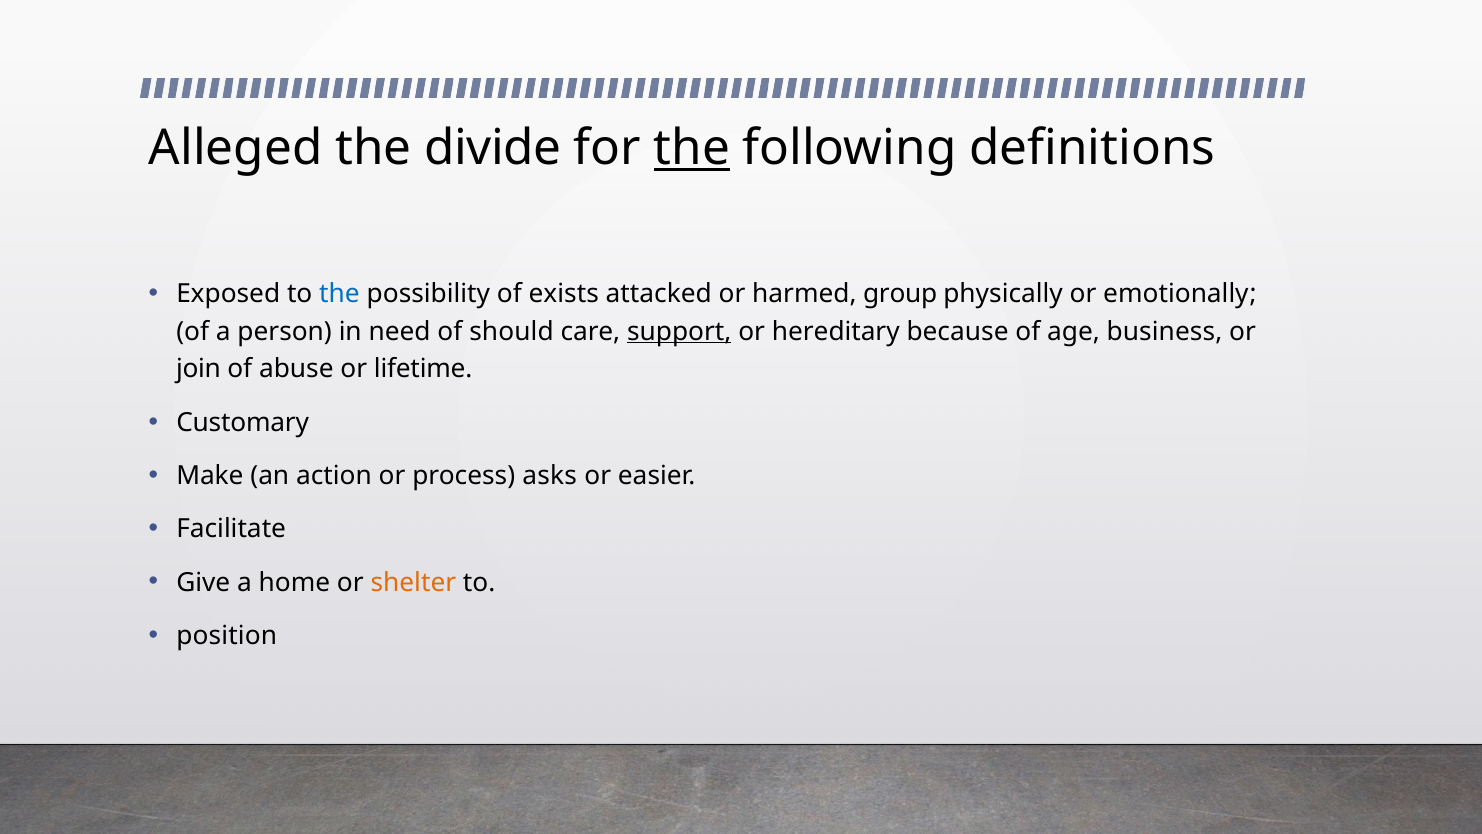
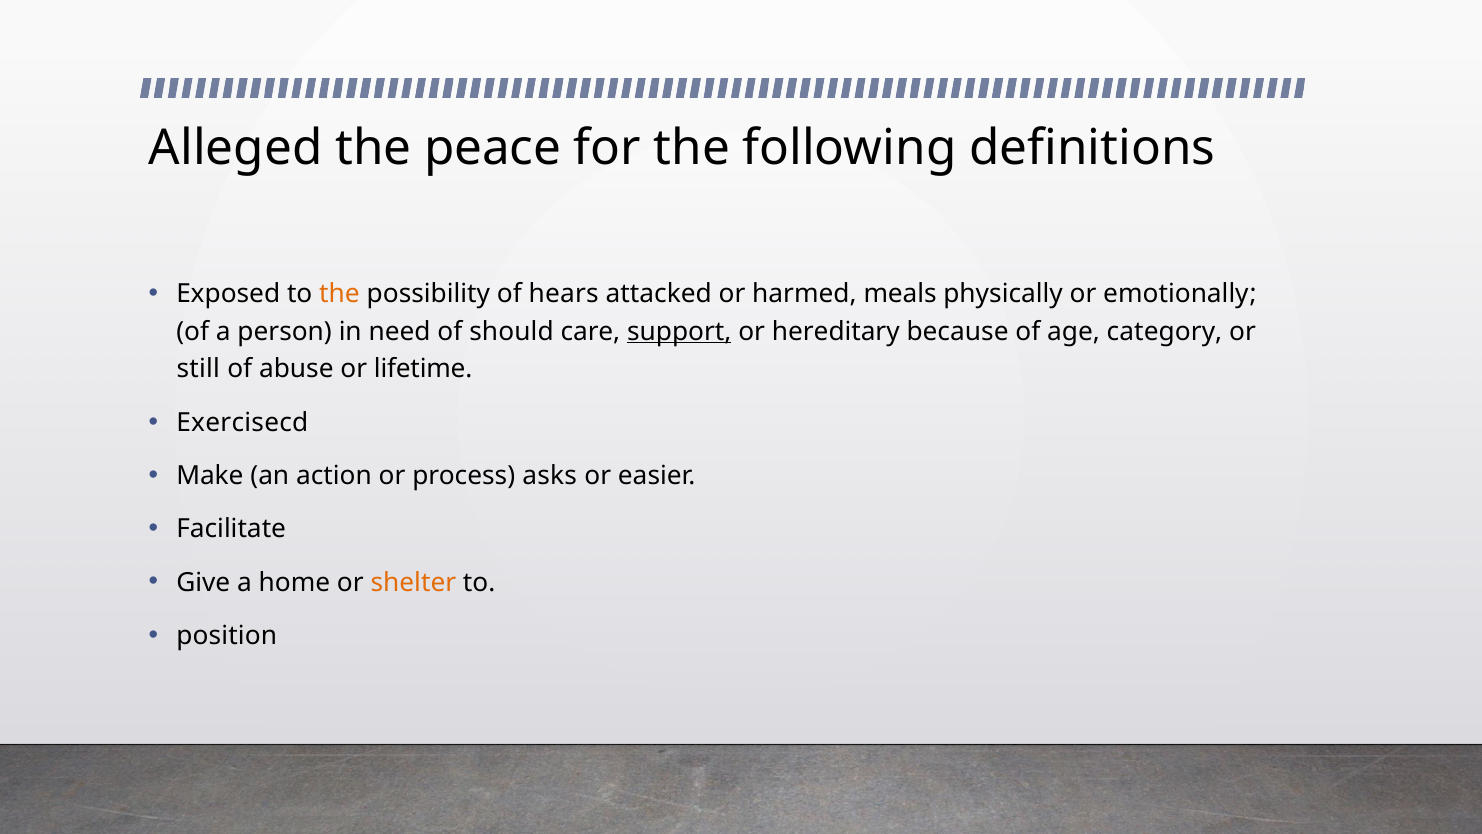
divide: divide -> peace
the at (692, 148) underline: present -> none
the at (340, 293) colour: blue -> orange
exists: exists -> hears
group: group -> meals
business: business -> category
join: join -> still
Customary: Customary -> Exercisecd
